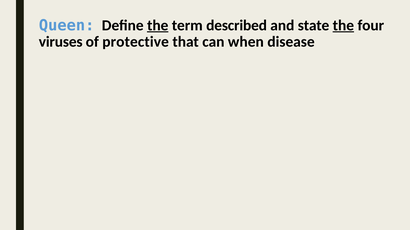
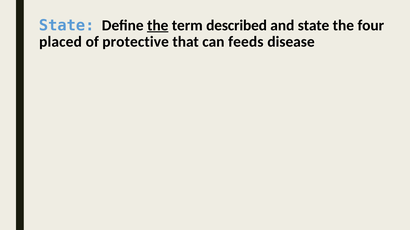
Queen at (67, 25): Queen -> State
the at (343, 25) underline: present -> none
viruses: viruses -> placed
when: when -> feeds
